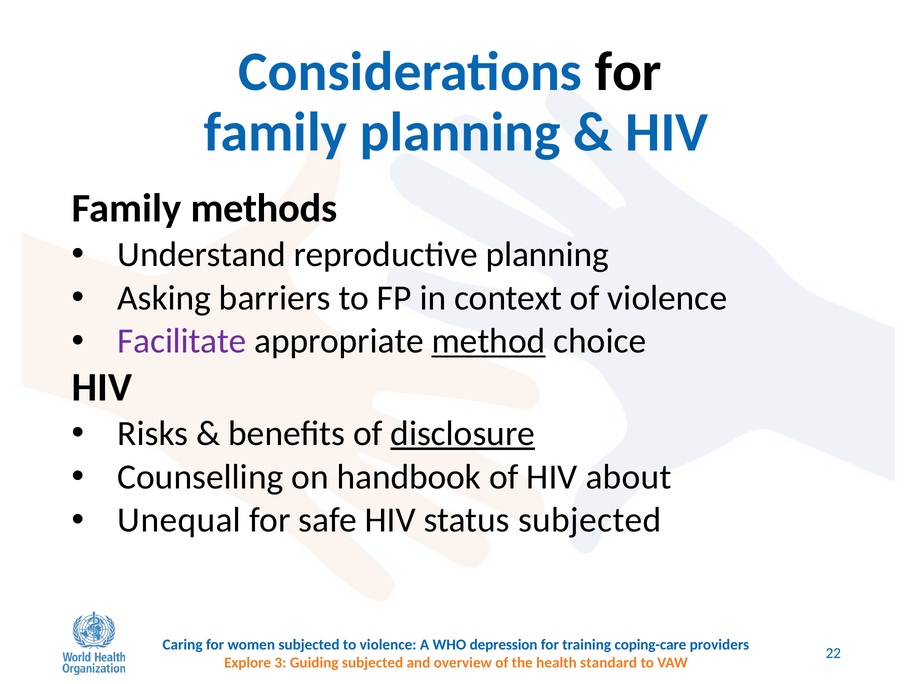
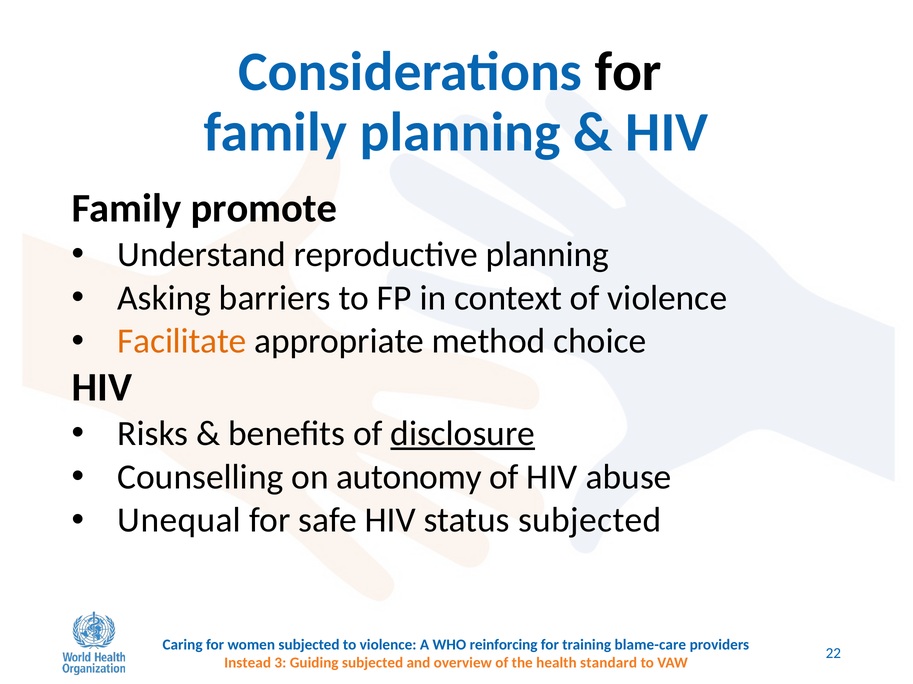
methods: methods -> promote
Facilitate colour: purple -> orange
method underline: present -> none
handbook: handbook -> autonomy
about: about -> abuse
depression: depression -> reinforcing
coping-care: coping-care -> blame-care
Explore: Explore -> Instead
